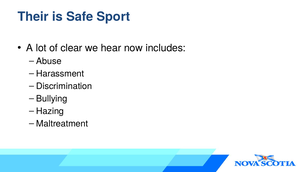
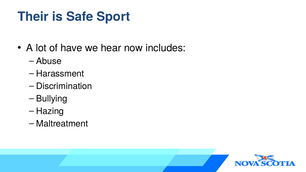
clear: clear -> have
